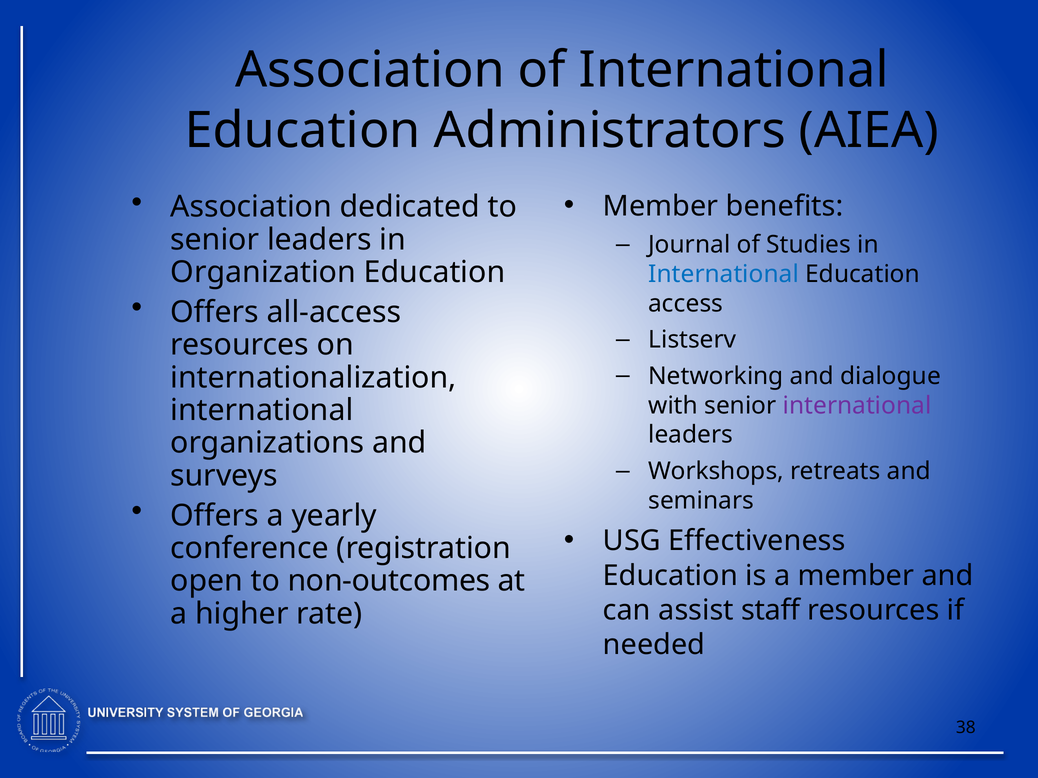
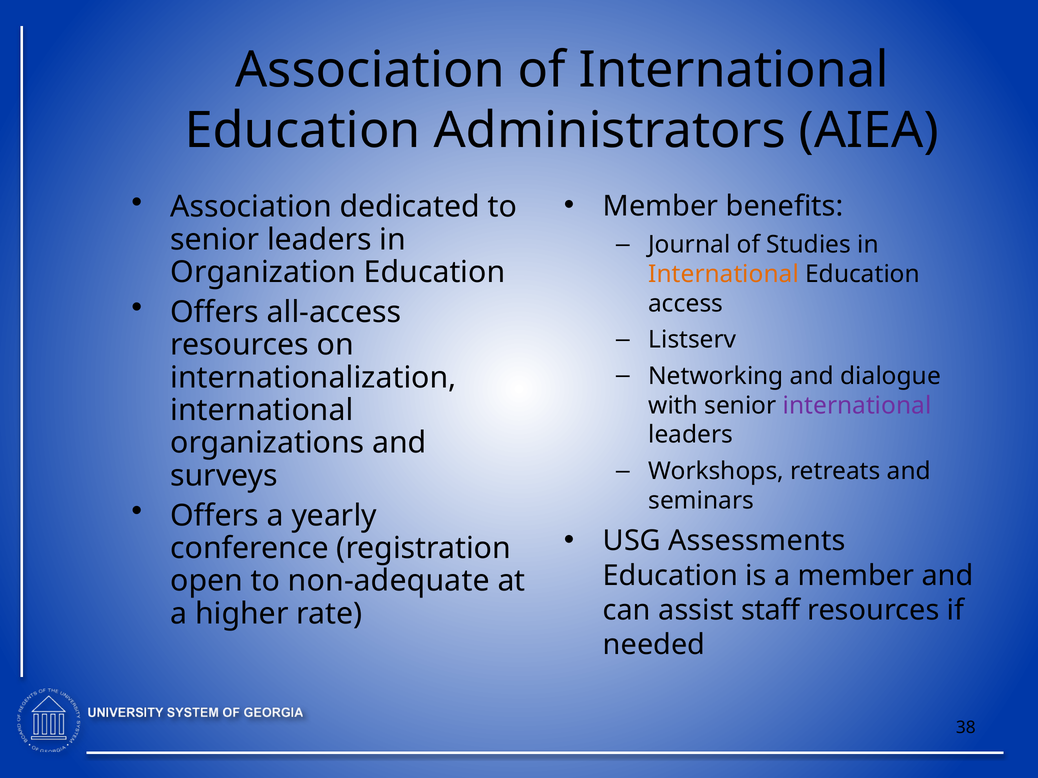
International at (724, 274) colour: blue -> orange
Effectiveness: Effectiveness -> Assessments
non-outcomes: non-outcomes -> non-adequate
